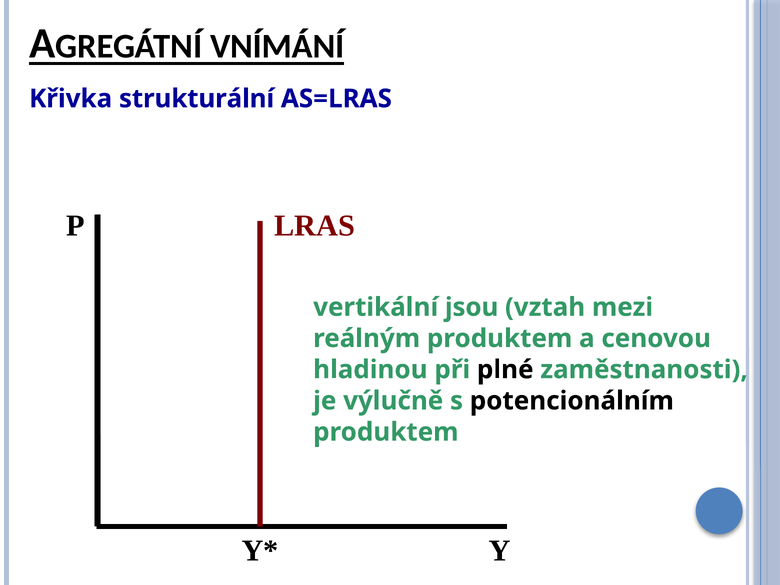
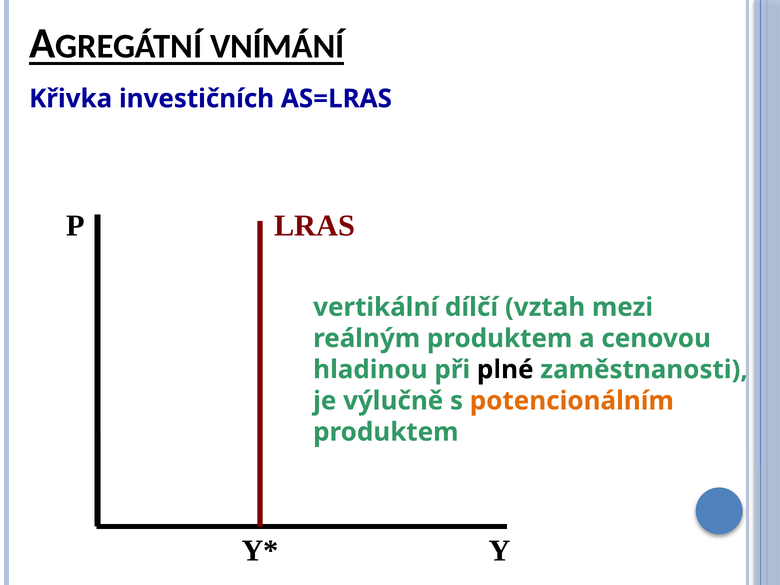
strukturální: strukturální -> investičních
jsou: jsou -> dílčí
potencionálním colour: black -> orange
